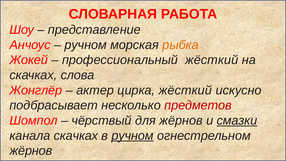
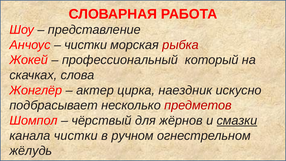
ручном at (86, 45): ручном -> чистки
рыбка colour: orange -> red
профессиональный жёсткий: жёсткий -> который
цирка жёсткий: жёсткий -> наездник
канала скачках: скачках -> чистки
ручном at (133, 136) underline: present -> none
жёрнов at (31, 151): жёрнов -> жёлудь
